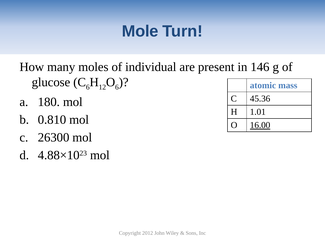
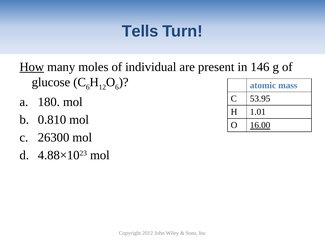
Mole: Mole -> Tells
How underline: none -> present
45.36: 45.36 -> 53.95
